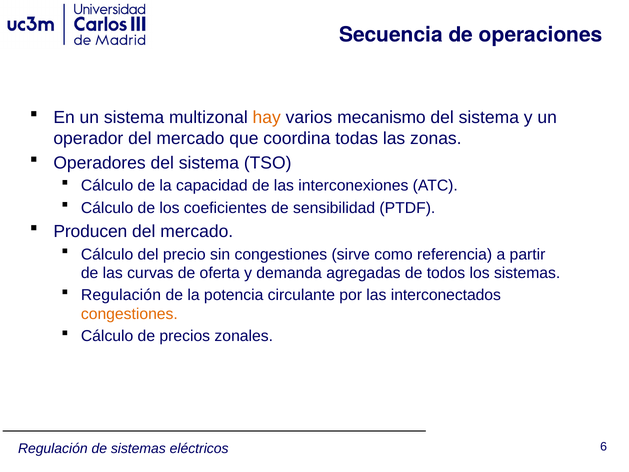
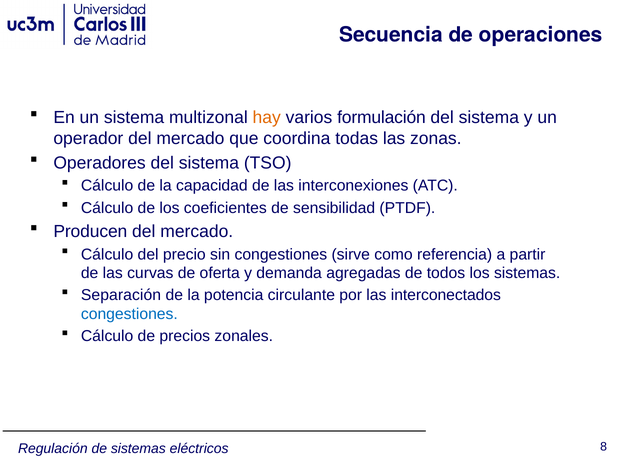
mecanismo: mecanismo -> formulación
Regulación at (121, 295): Regulación -> Separación
congestiones at (129, 314) colour: orange -> blue
6: 6 -> 8
